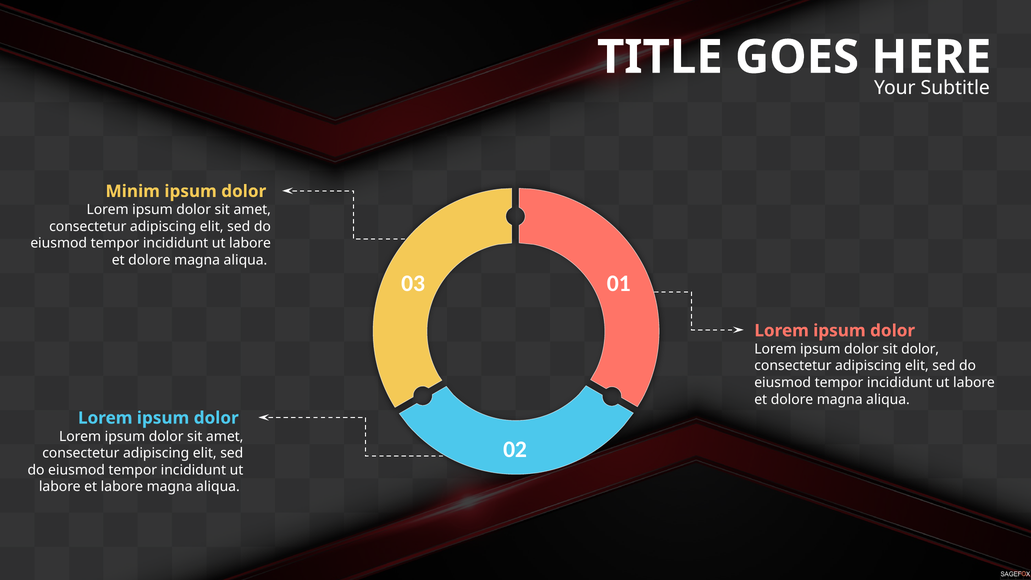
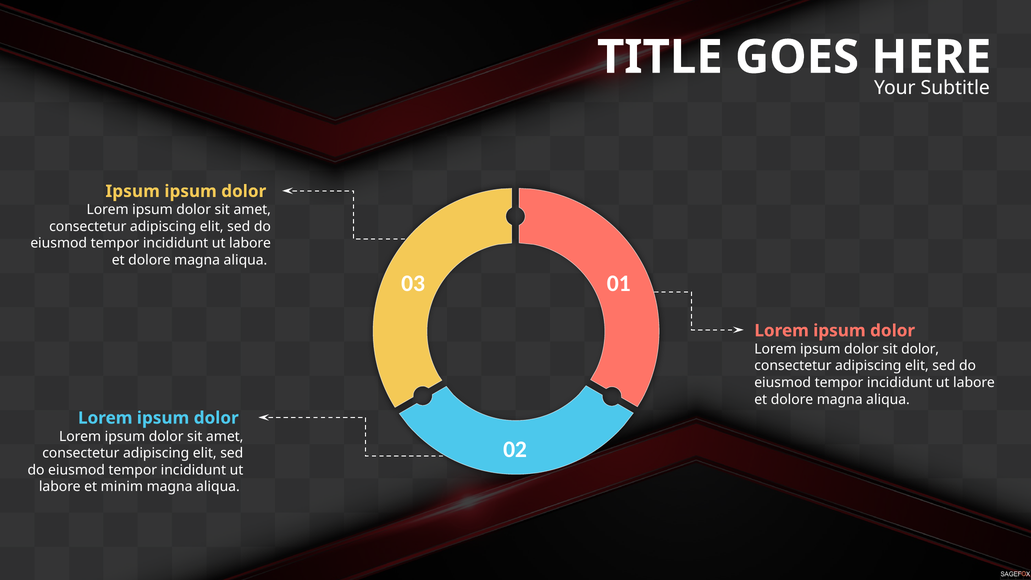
Minim at (133, 191): Minim -> Ipsum
et labore: labore -> minim
